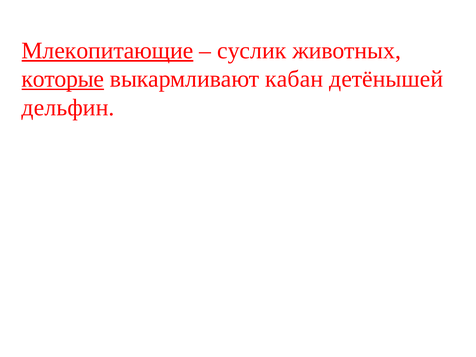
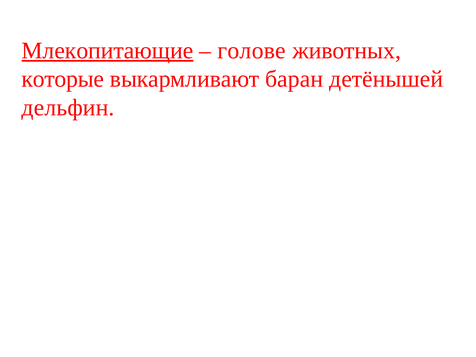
суслик: суслик -> голове
которые underline: present -> none
кабан: кабан -> баран
